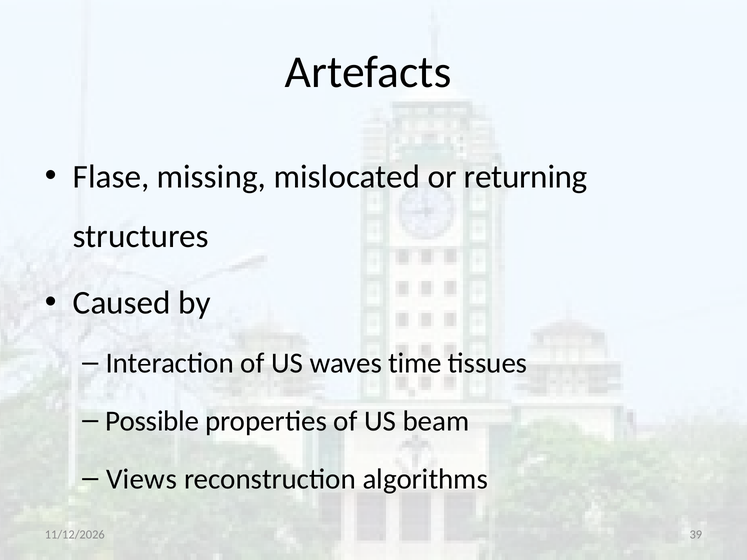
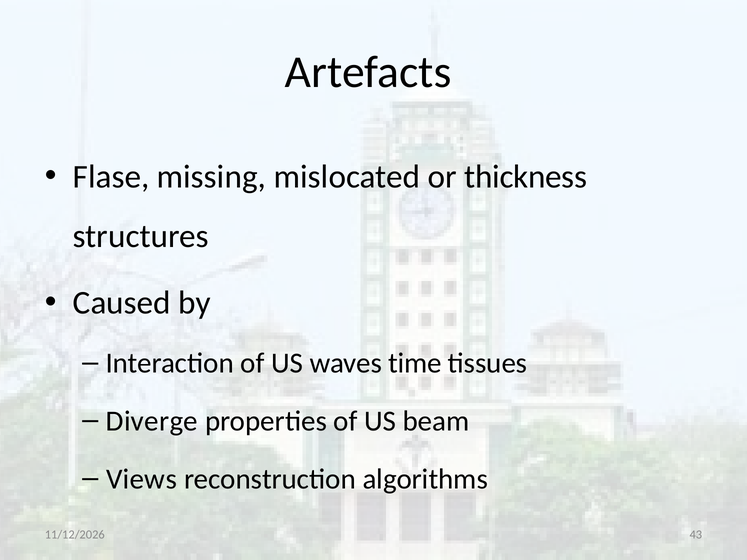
returning: returning -> thickness
Possible: Possible -> Diverge
39: 39 -> 43
